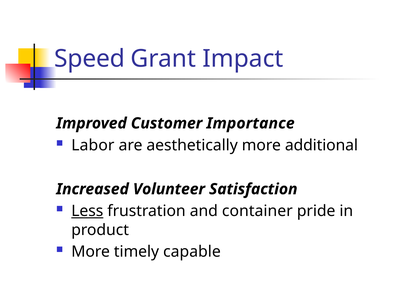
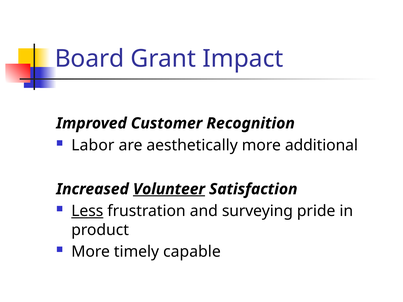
Speed: Speed -> Board
Importance: Importance -> Recognition
Volunteer underline: none -> present
container: container -> surveying
